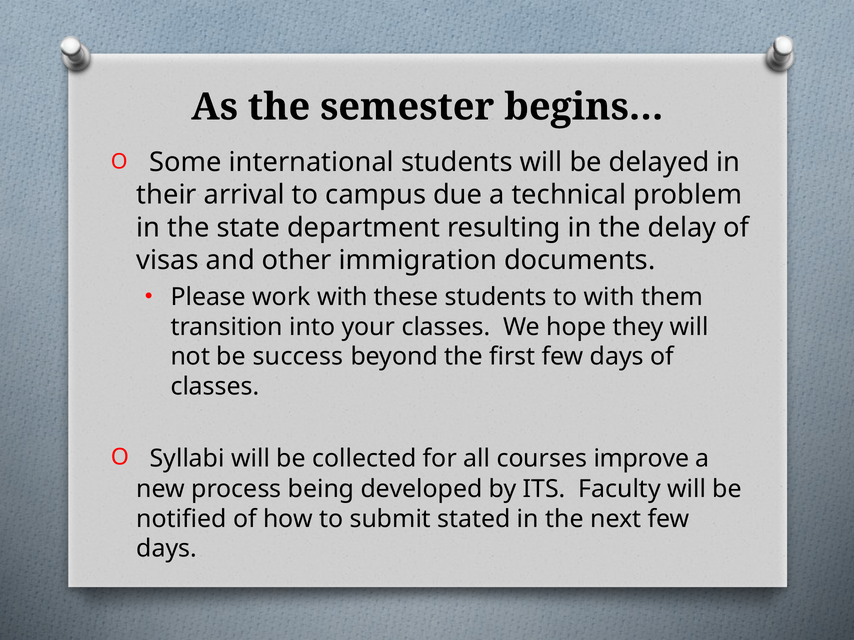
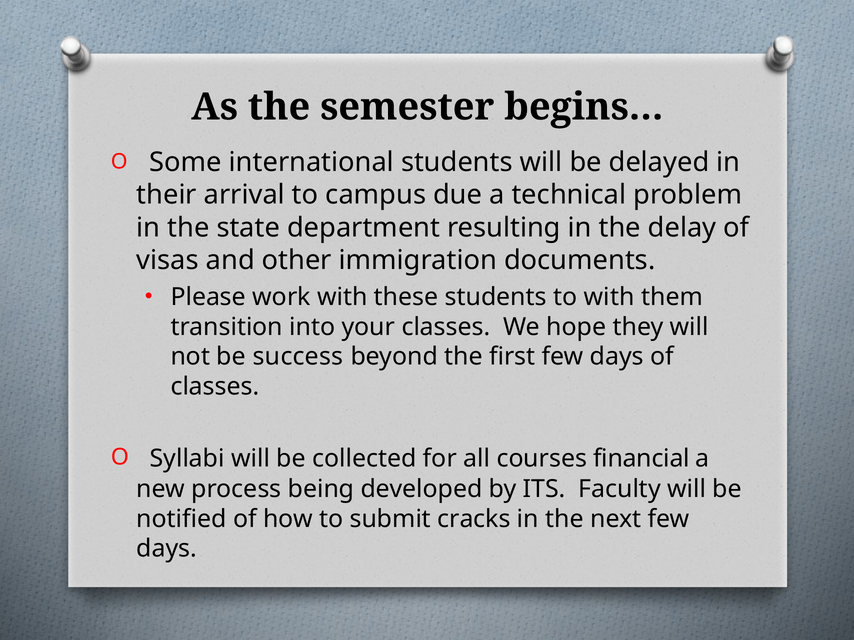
improve: improve -> financial
stated: stated -> cracks
